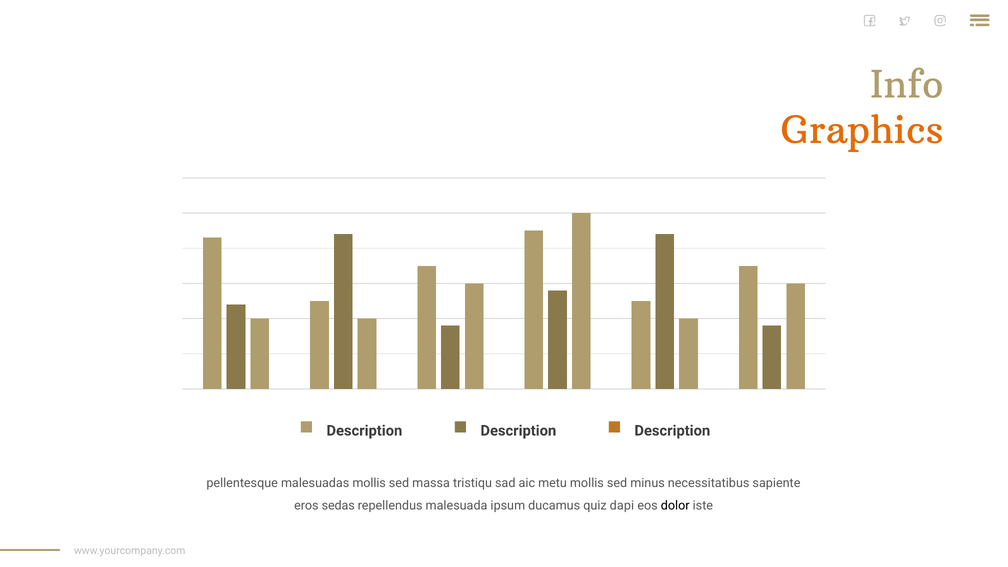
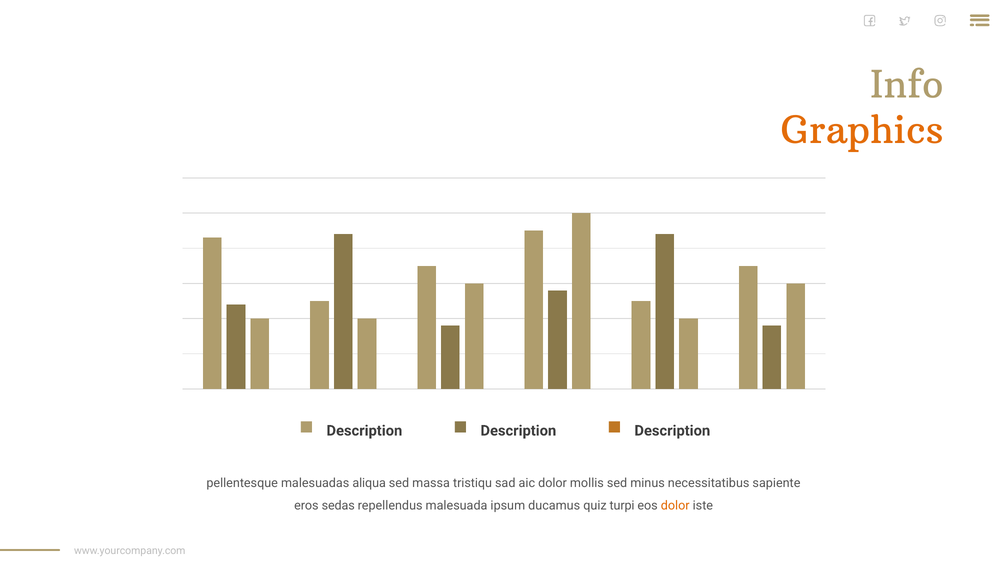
malesuadas mollis: mollis -> aliqua
aic metu: metu -> dolor
dapi: dapi -> turpi
dolor at (675, 506) colour: black -> orange
